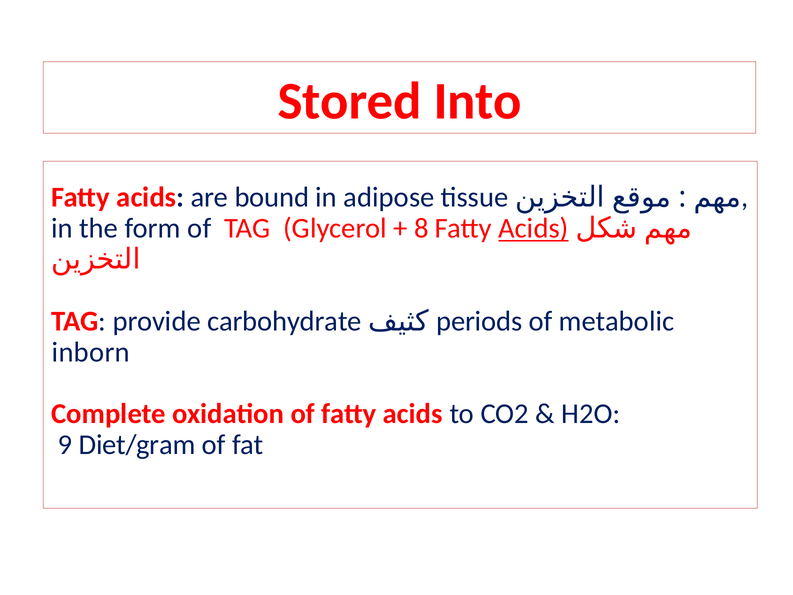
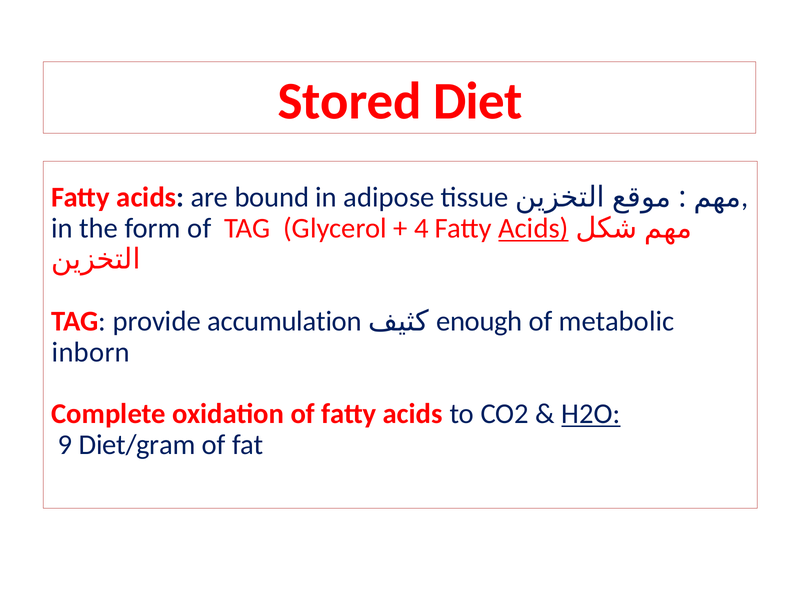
Into: Into -> Diet
8: 8 -> 4
carbohydrate: carbohydrate -> accumulation
periods: periods -> enough
H2O underline: none -> present
